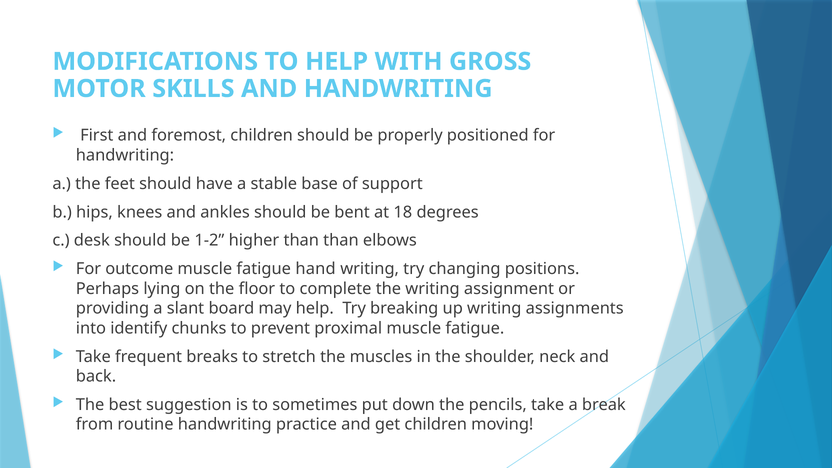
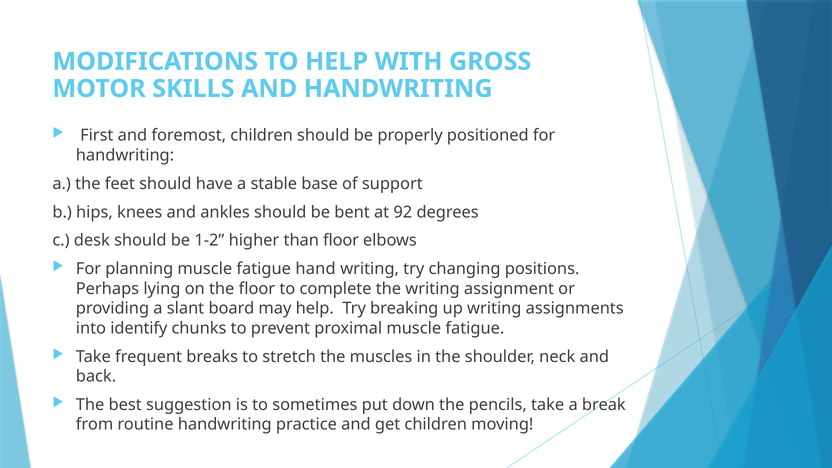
18: 18 -> 92
than than: than -> floor
outcome: outcome -> planning
